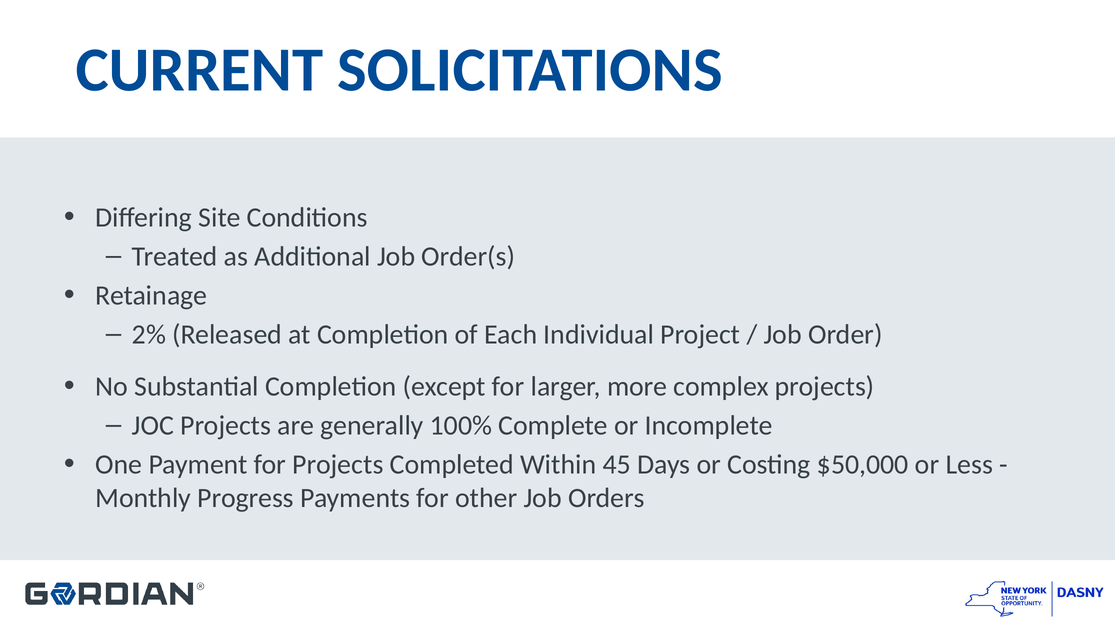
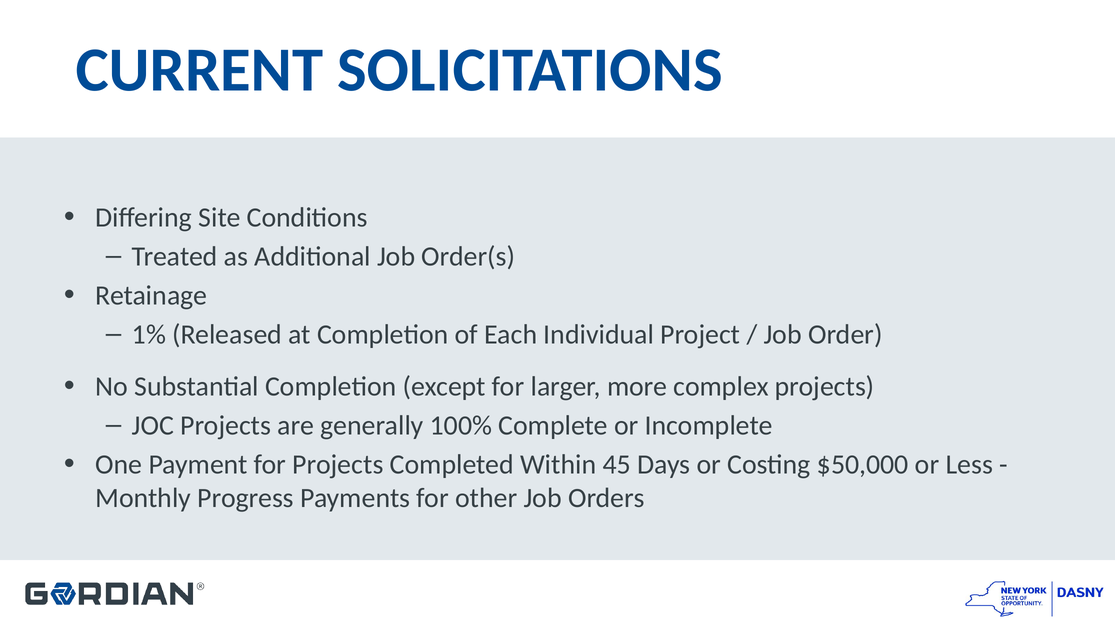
2%: 2% -> 1%
